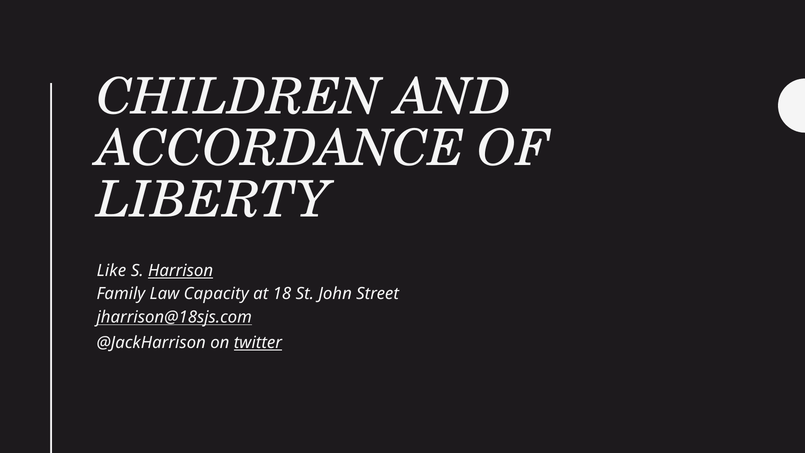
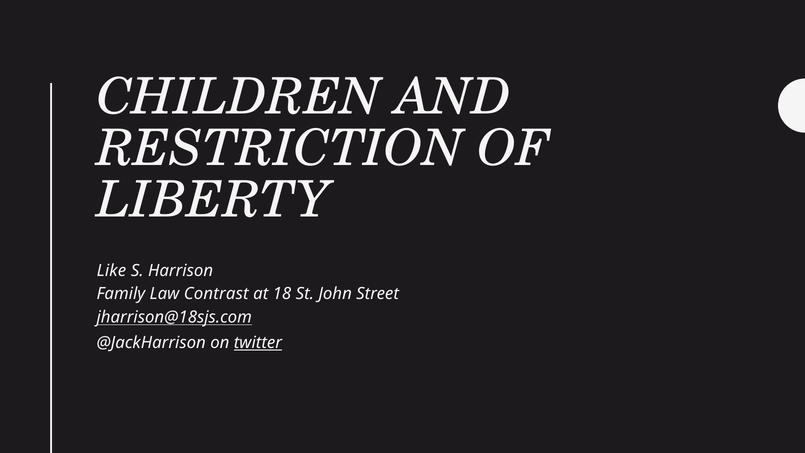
ACCORDANCE: ACCORDANCE -> RESTRICTION
Harrison underline: present -> none
Capacity: Capacity -> Contrast
